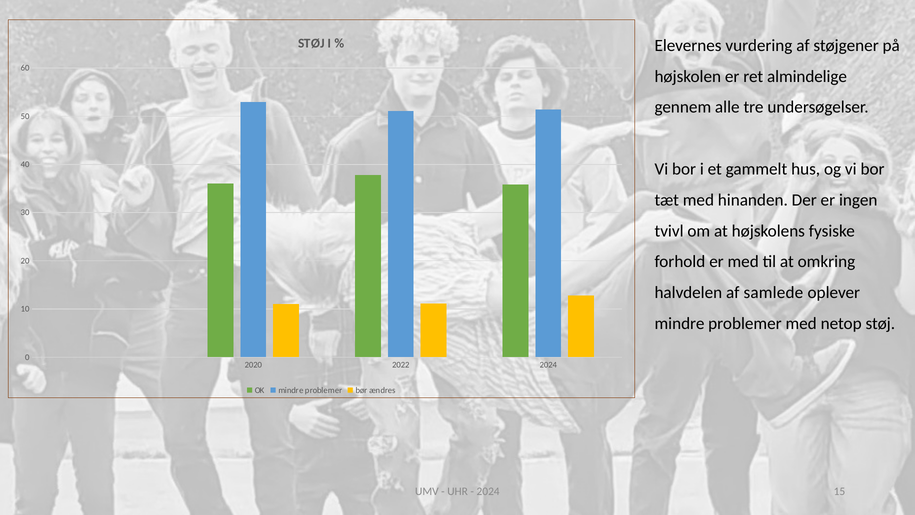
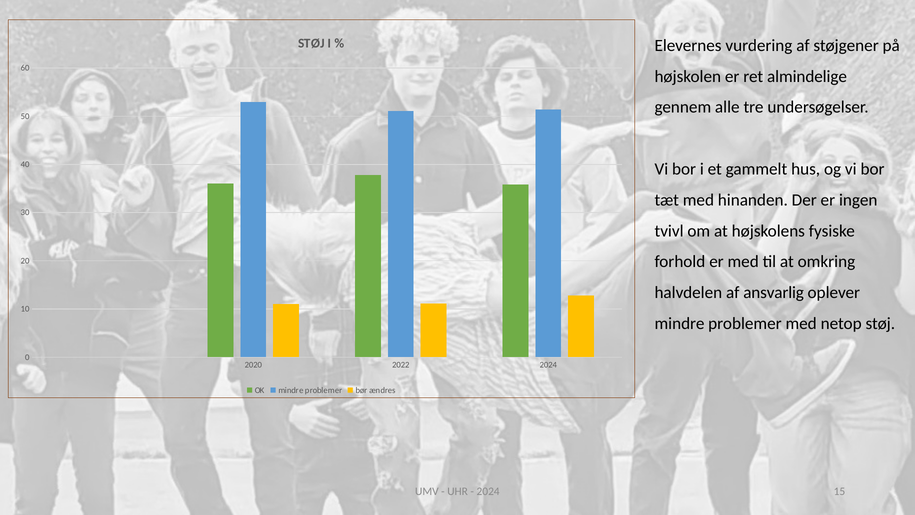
samlede: samlede -> ansvarlig
